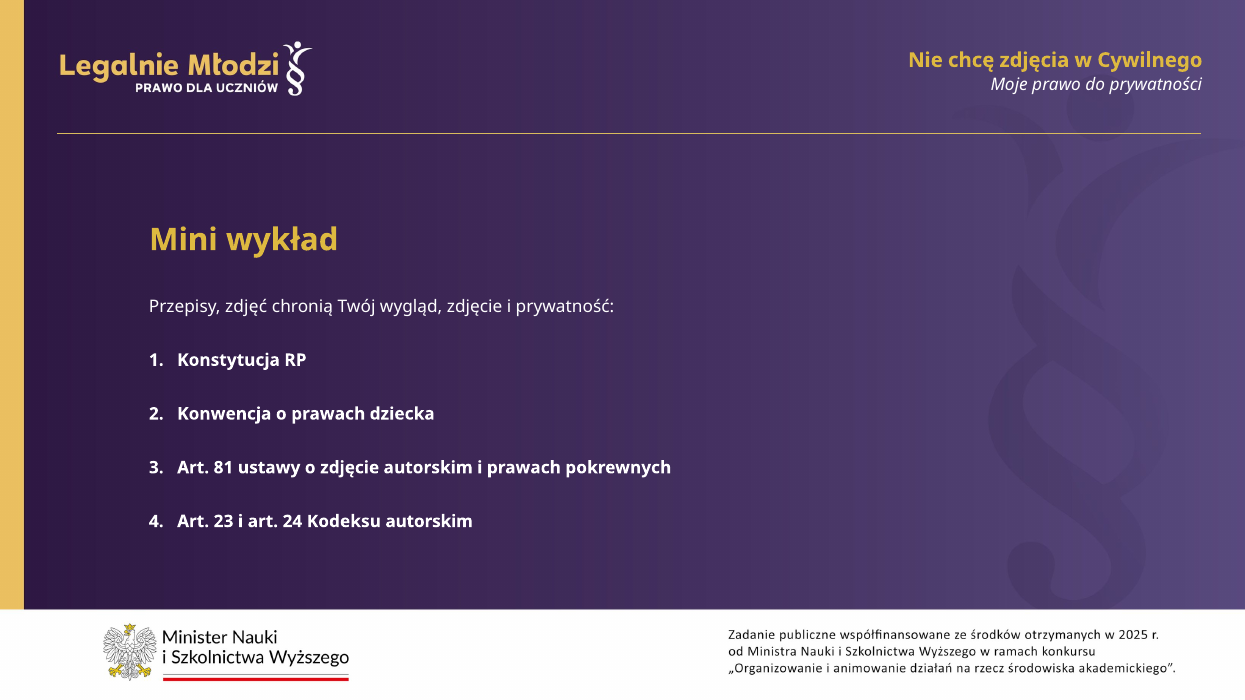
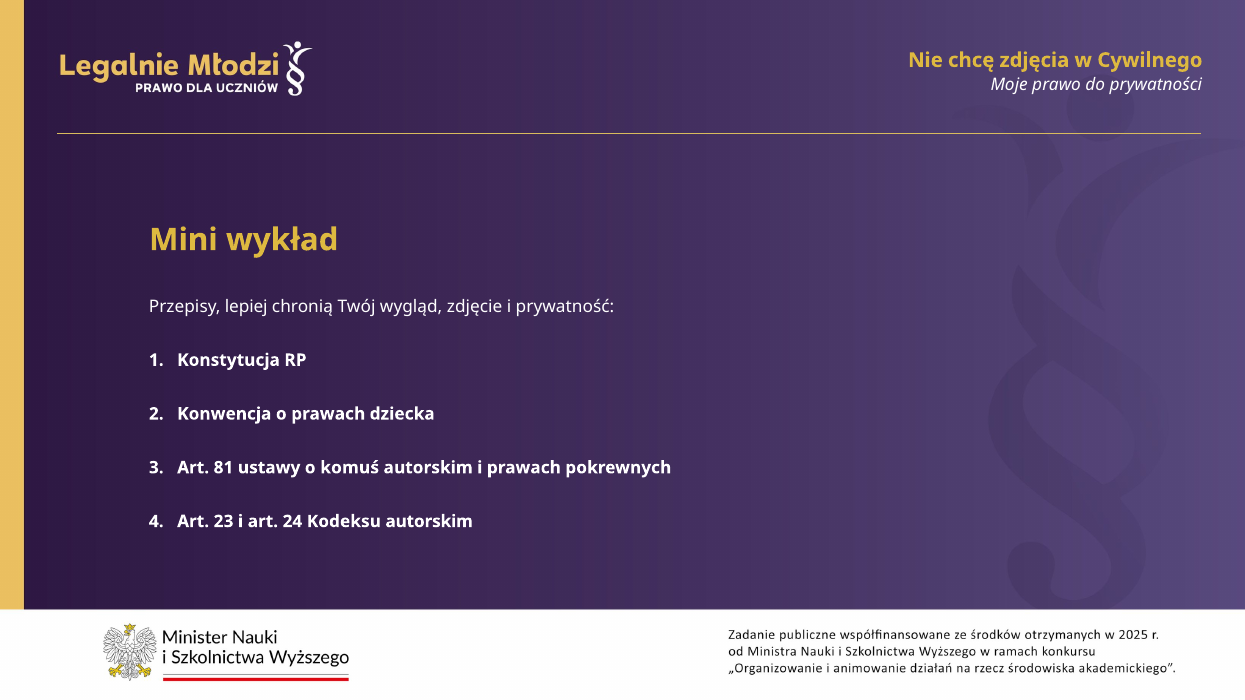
zdjęć: zdjęć -> lepiej
o zdjęcie: zdjęcie -> komuś
